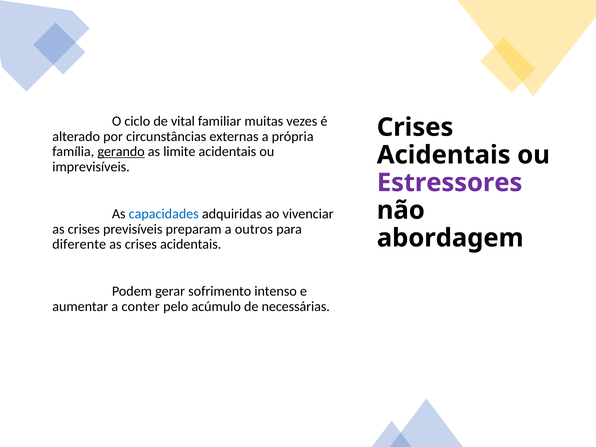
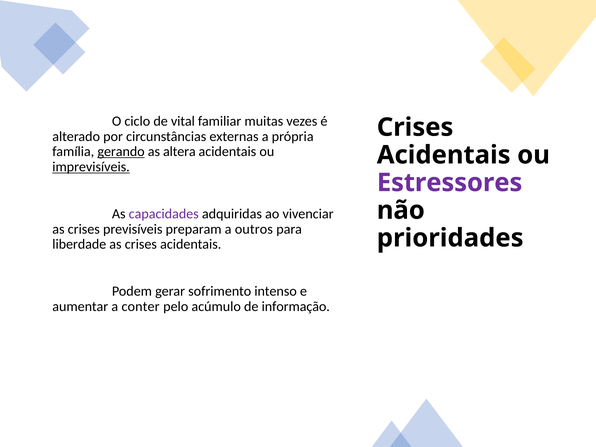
limite: limite -> altera
imprevisíveis underline: none -> present
capacidades colour: blue -> purple
abordagem: abordagem -> prioridades
diferente: diferente -> liberdade
necessárias: necessárias -> informação
